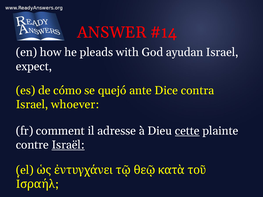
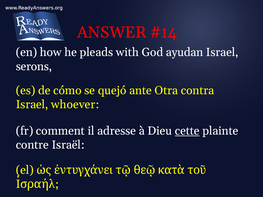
expect: expect -> serons
Dice: Dice -> Otra
Israël underline: present -> none
